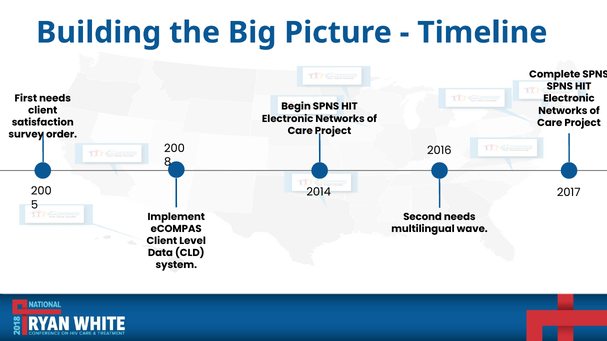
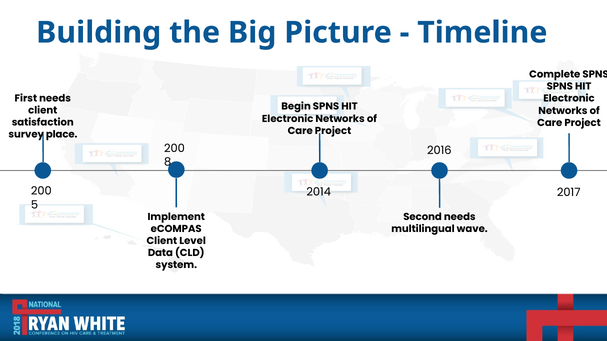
order: order -> place
